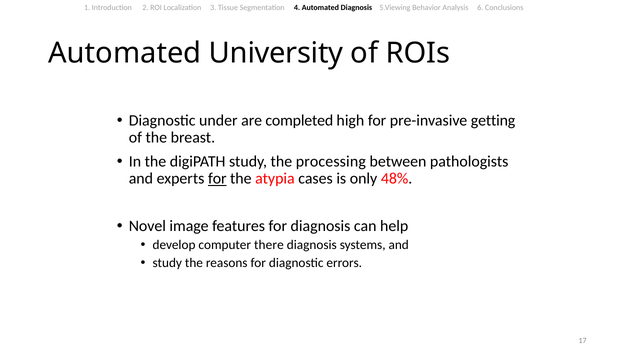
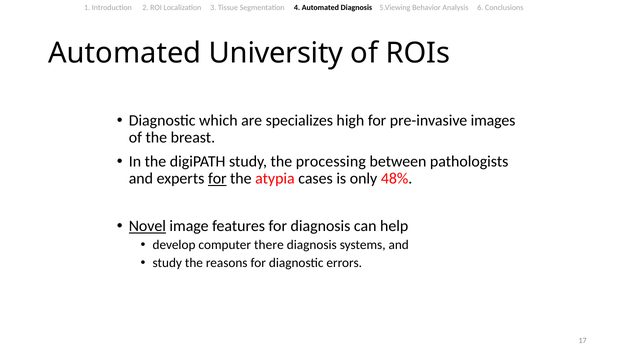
under: under -> which
completed: completed -> specializes
getting: getting -> images
Novel underline: none -> present
